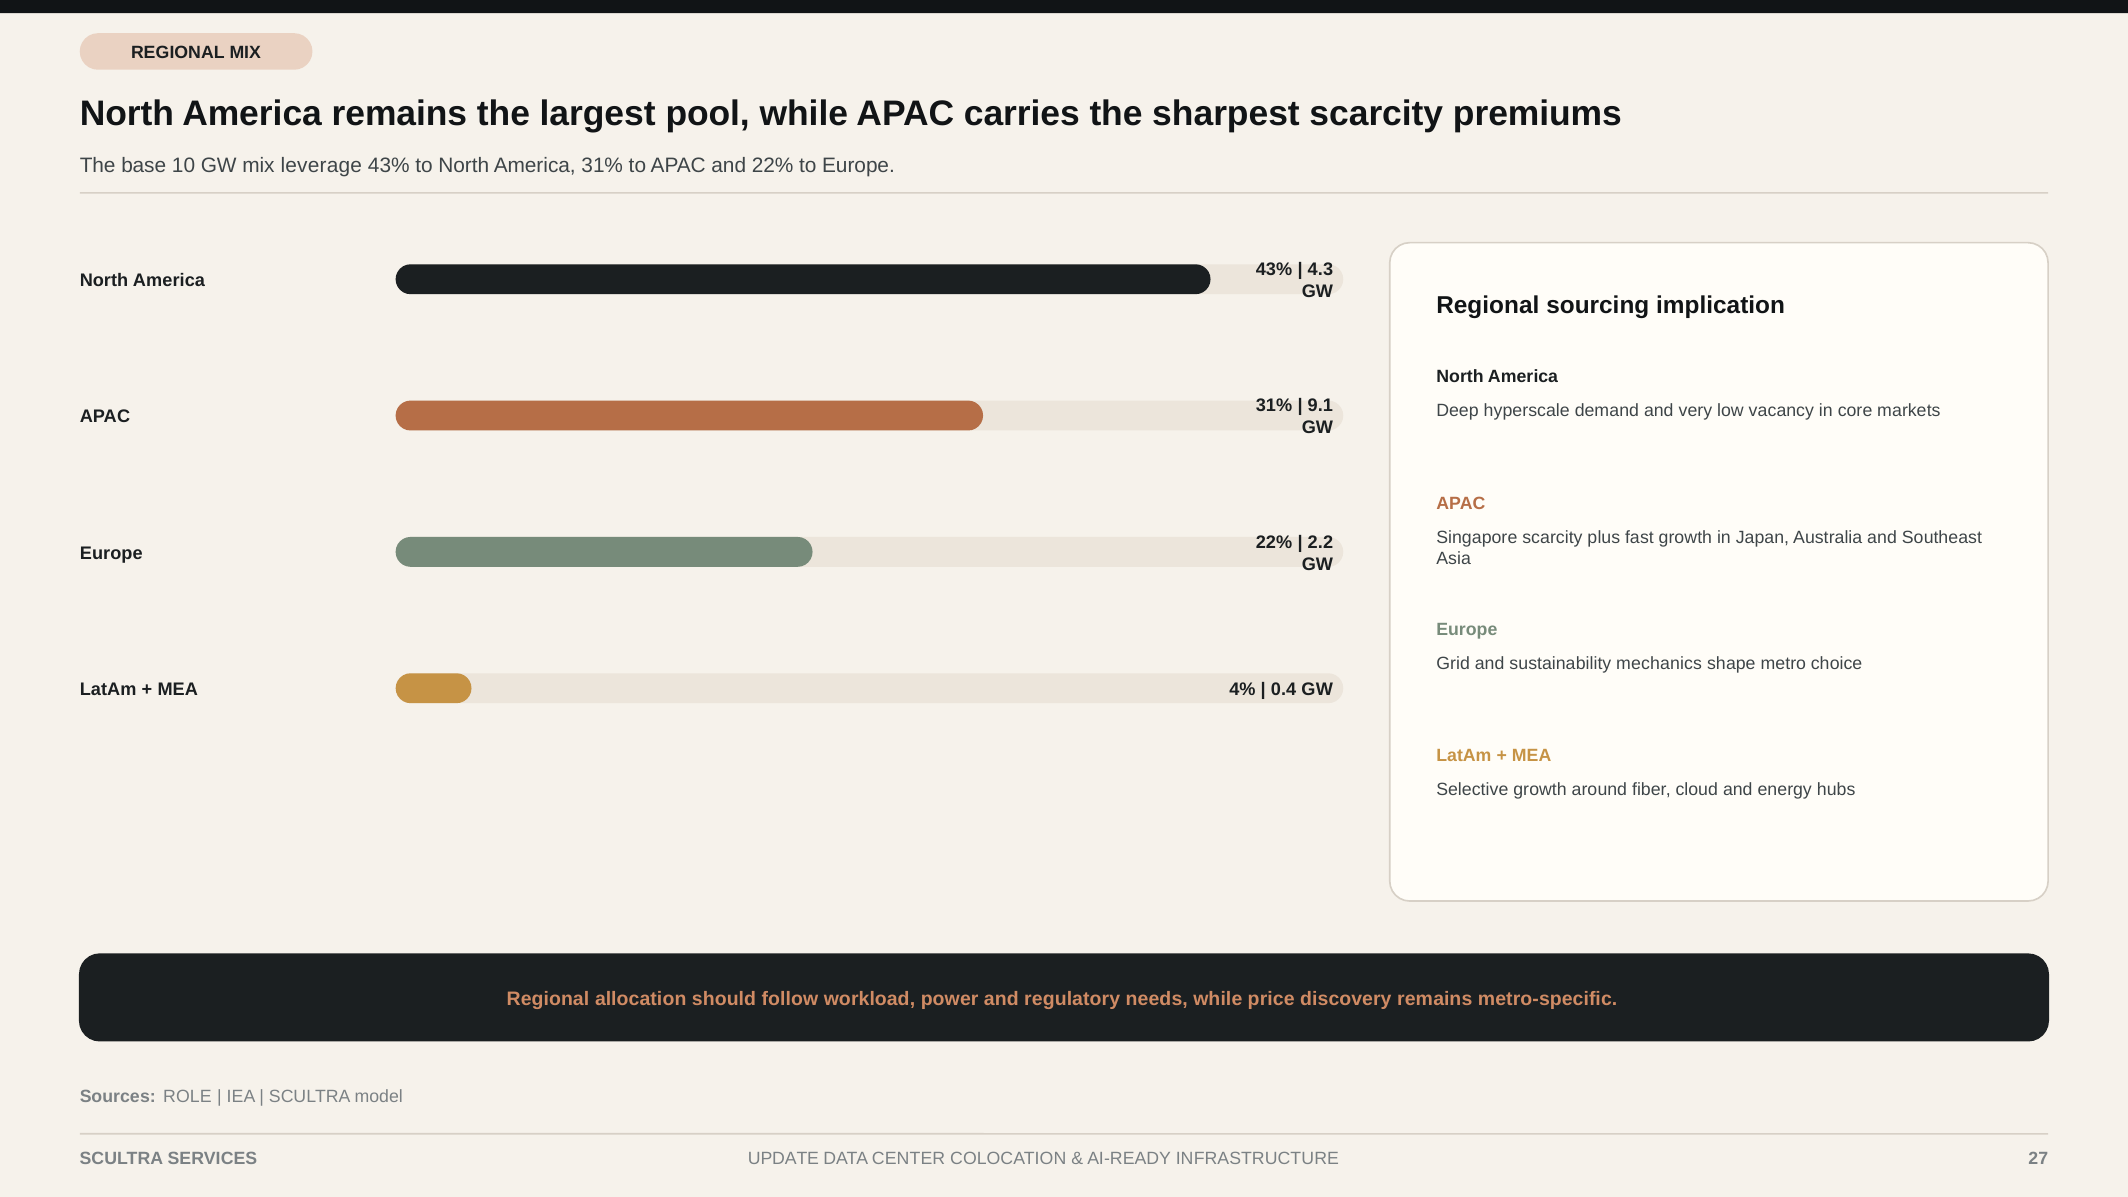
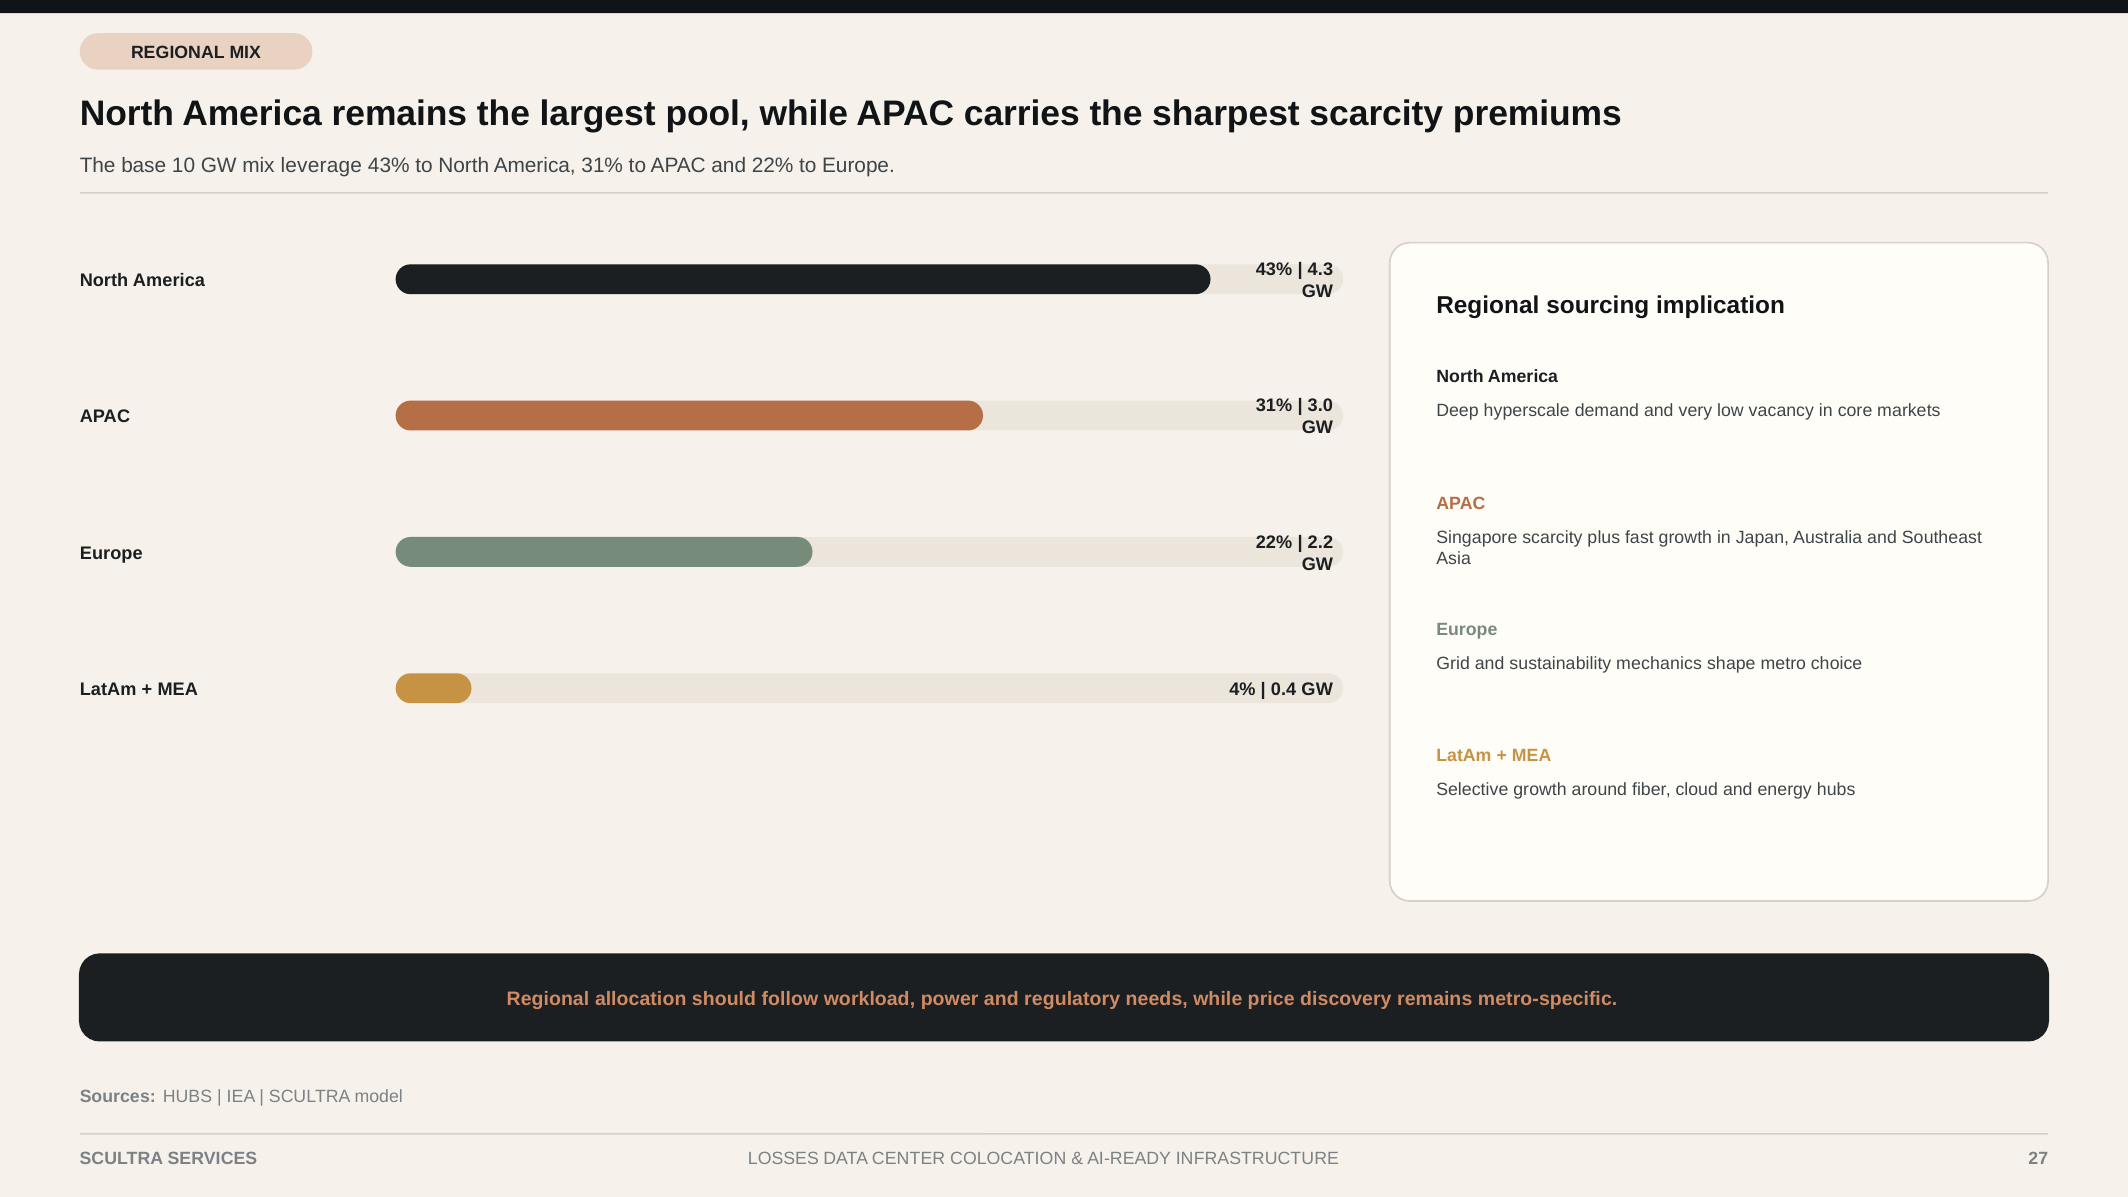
9.1: 9.1 -> 3.0
Sources ROLE: ROLE -> HUBS
UPDATE: UPDATE -> LOSSES
